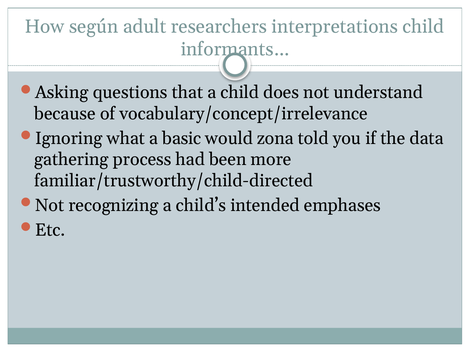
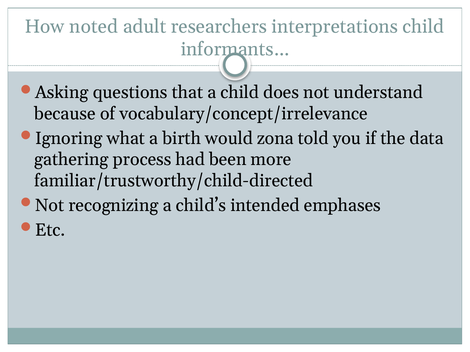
según: según -> noted
basic: basic -> birth
